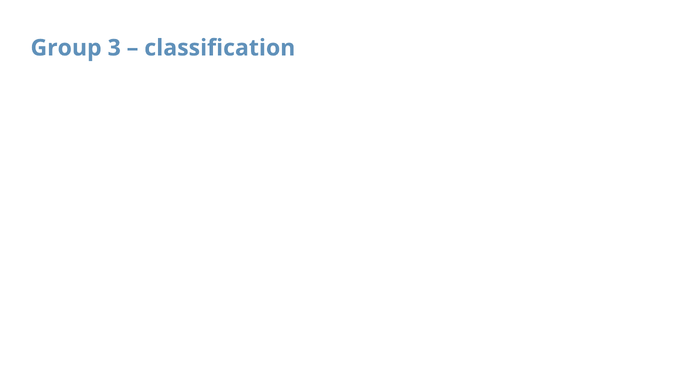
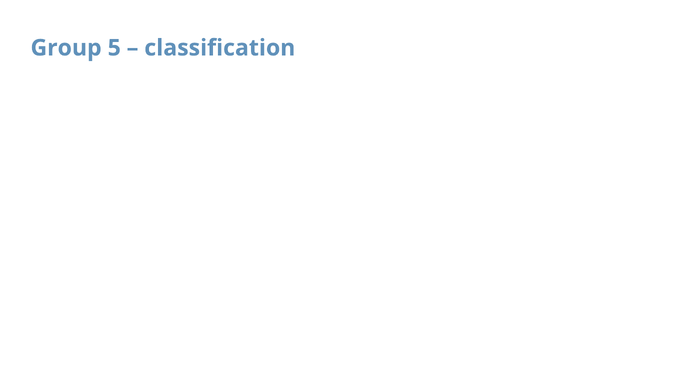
3: 3 -> 5
